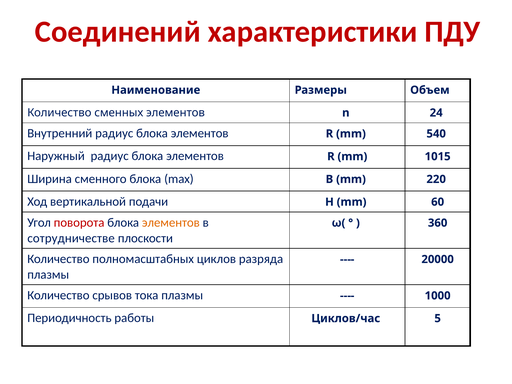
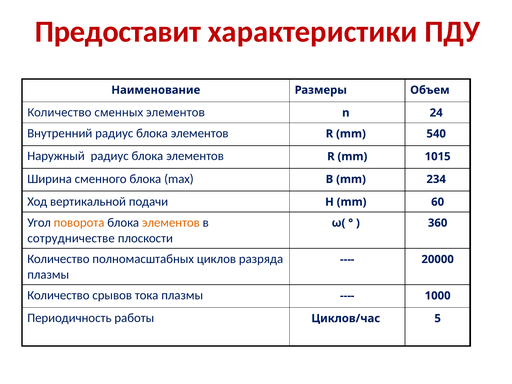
Соединений: Соединений -> Предоставит
220: 220 -> 234
поворота colour: red -> orange
